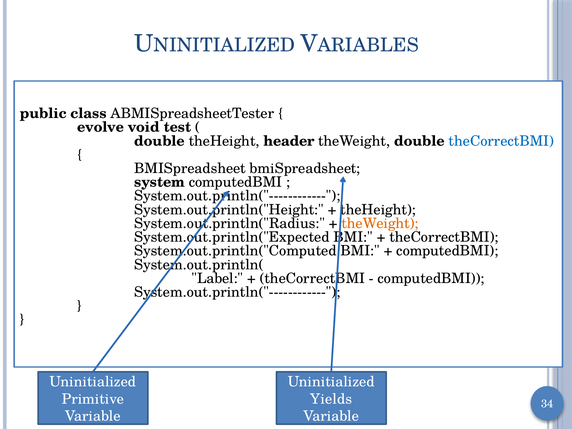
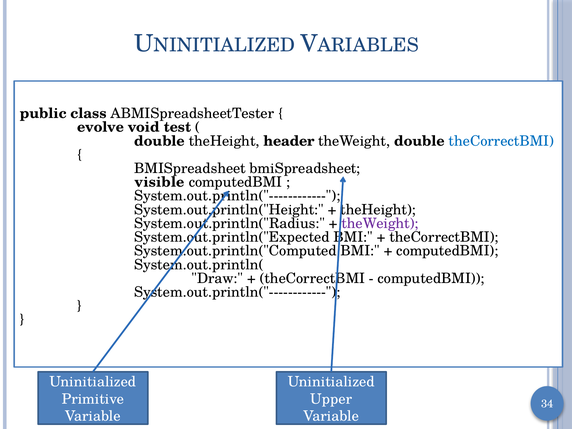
system: system -> visible
theWeight at (380, 223) colour: orange -> purple
Label: Label -> Draw
Yields: Yields -> Upper
